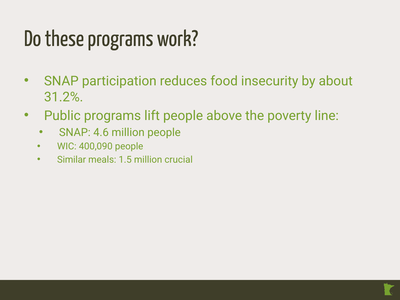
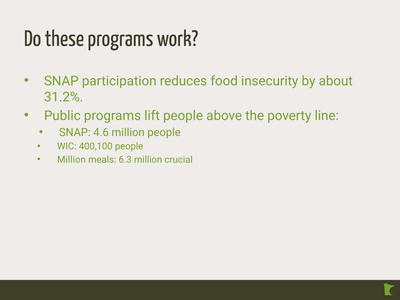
400,090: 400,090 -> 400,100
Similar at (72, 160): Similar -> Million
1.5: 1.5 -> 6.3
